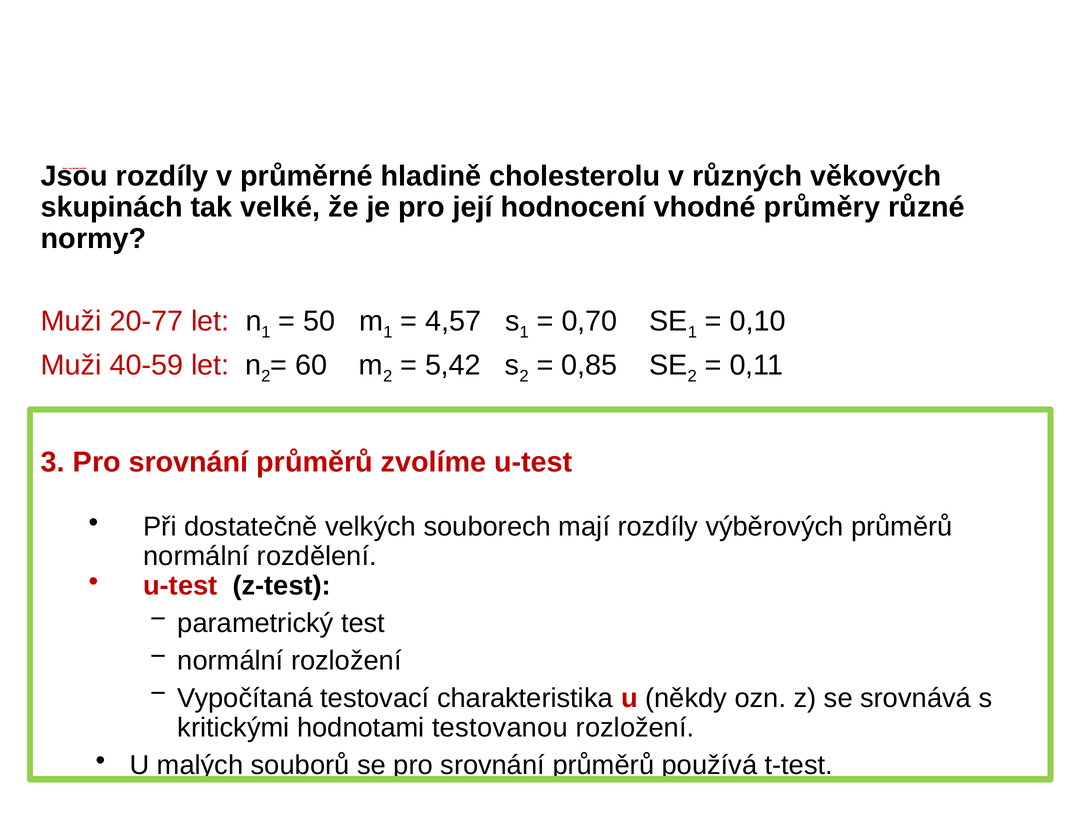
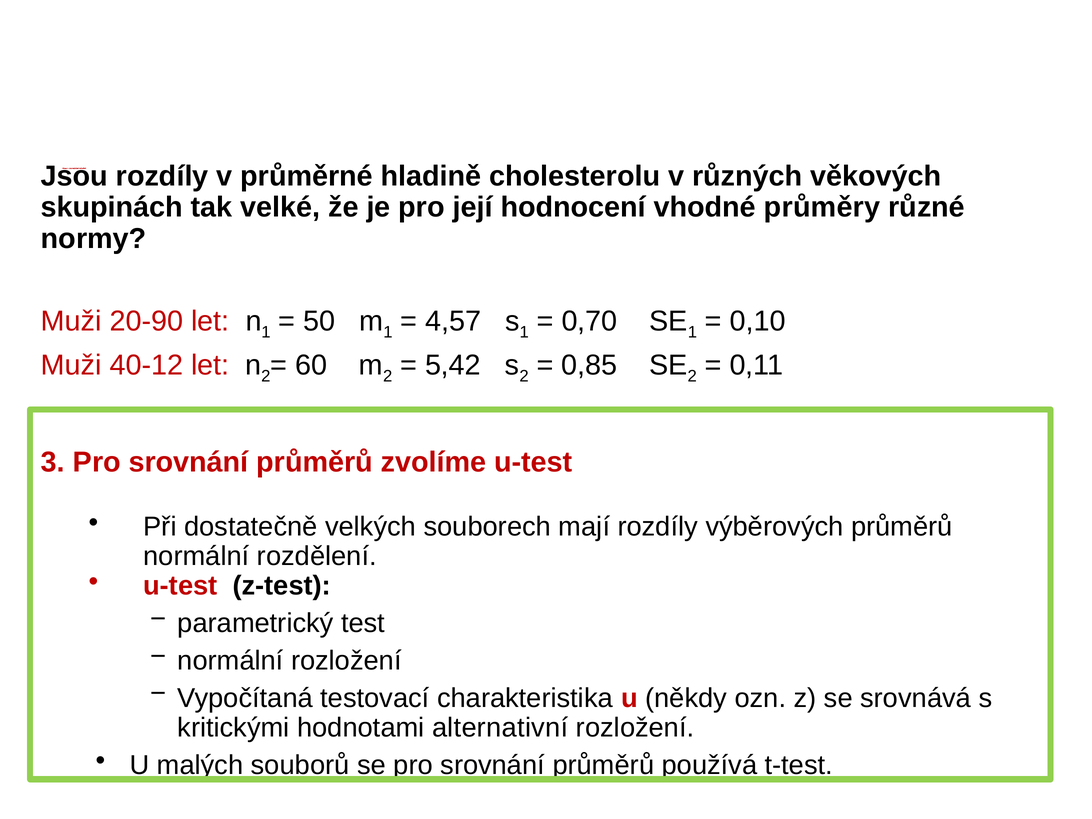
20-77: 20-77 -> 20-90
40-59: 40-59 -> 40-12
testovanou: testovanou -> alternativní
